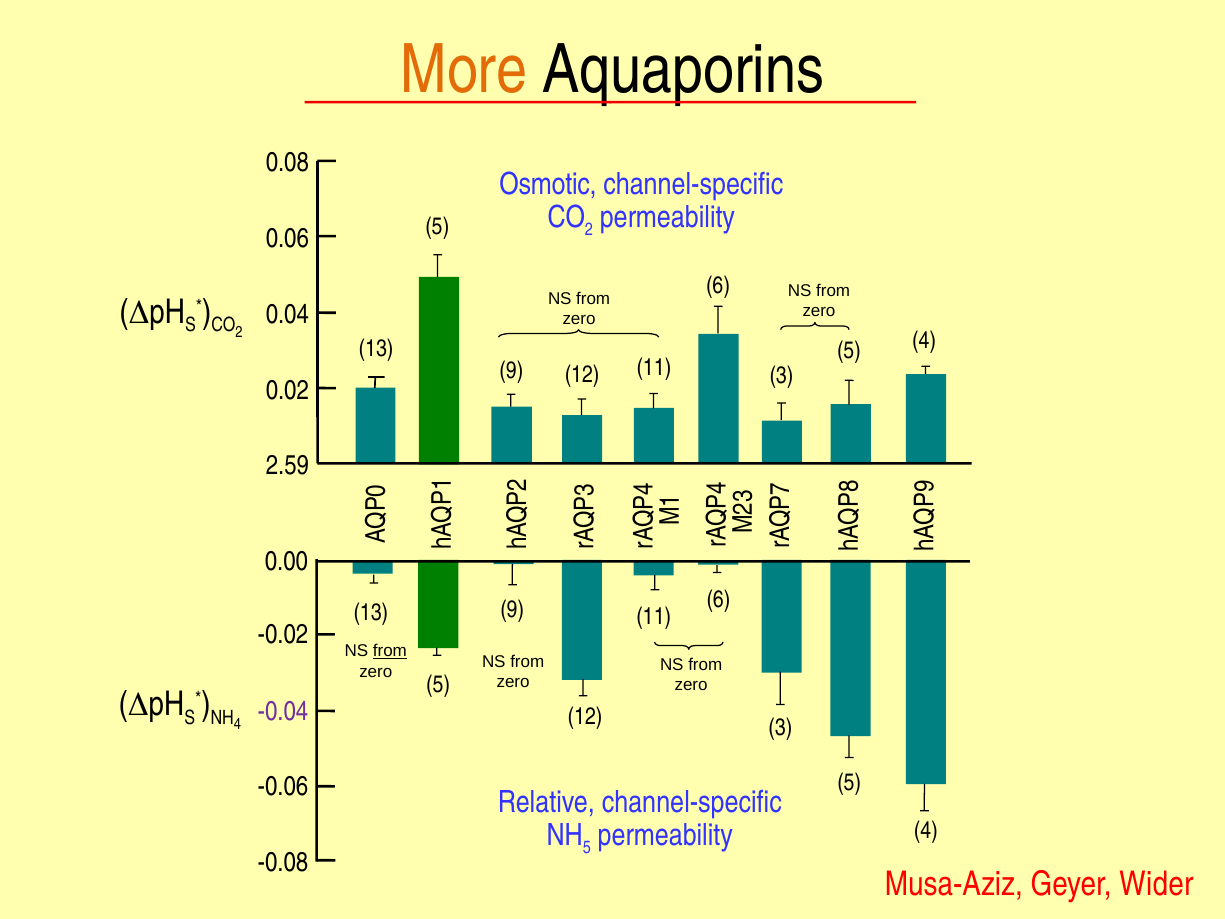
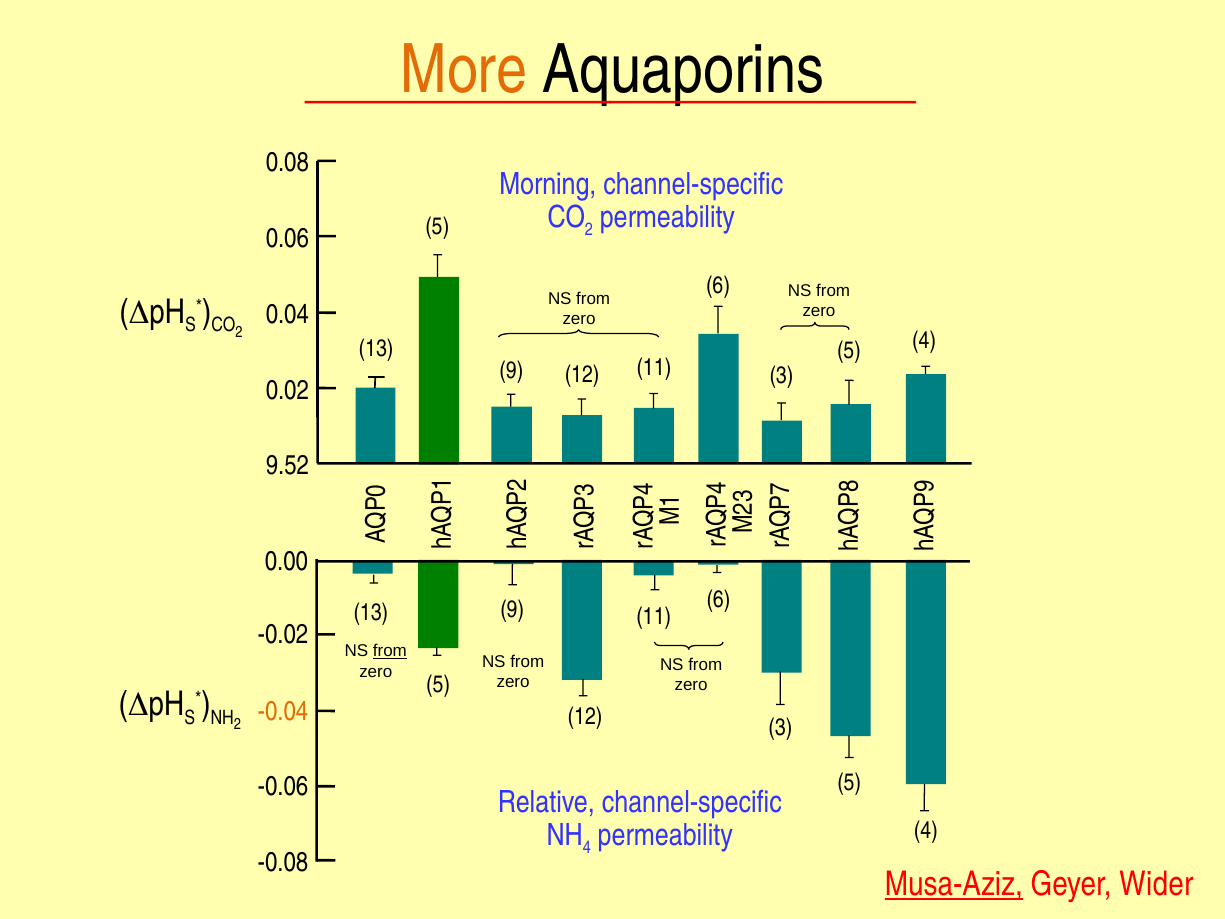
Osmotic: Osmotic -> Morning
2.59: 2.59 -> 9.52
4 at (237, 724): 4 -> 2
-0.04 colour: purple -> orange
5 at (587, 847): 5 -> 4
Musa-Aziz underline: none -> present
